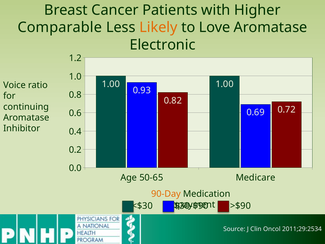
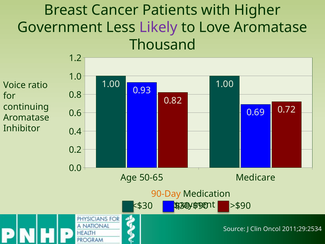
Comparable: Comparable -> Government
Likely colour: orange -> purple
Electronic: Electronic -> Thousand
